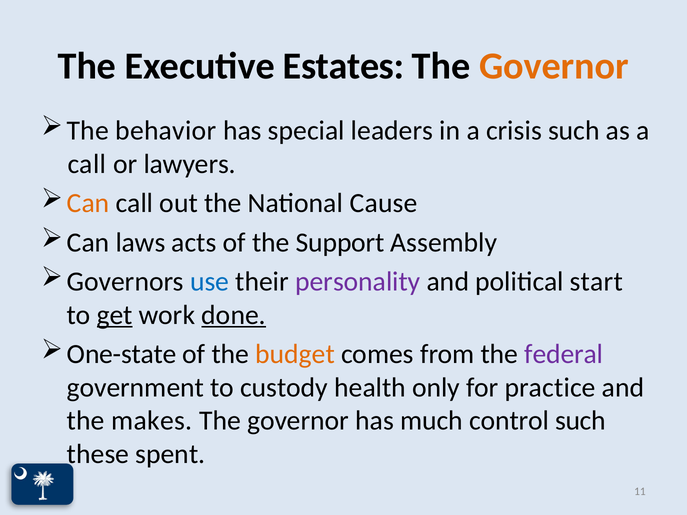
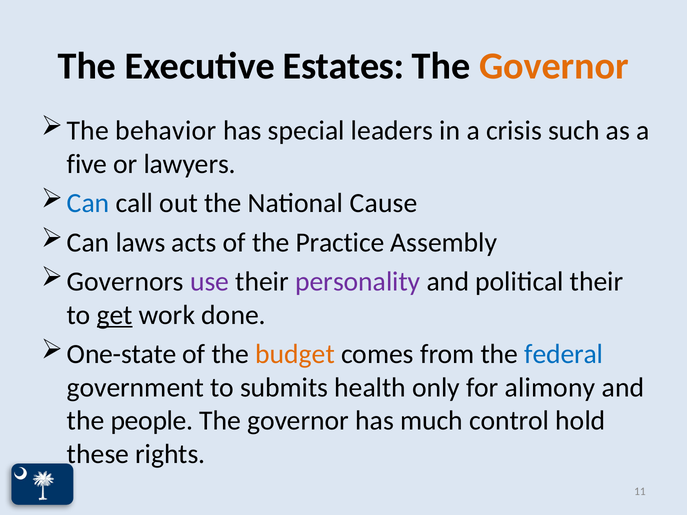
call at (87, 164): call -> five
Can at (88, 203) colour: orange -> blue
Support: Support -> Practice
use colour: blue -> purple
political start: start -> their
done underline: present -> none
federal colour: purple -> blue
custody: custody -> submits
practice: practice -> alimony
makes: makes -> people
control such: such -> hold
spent: spent -> rights
